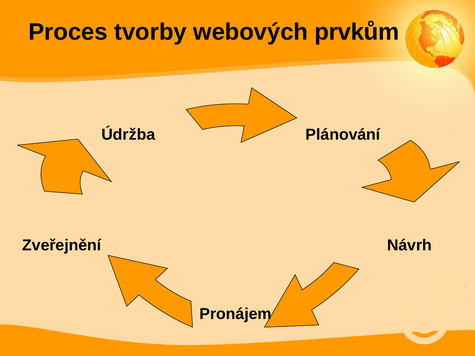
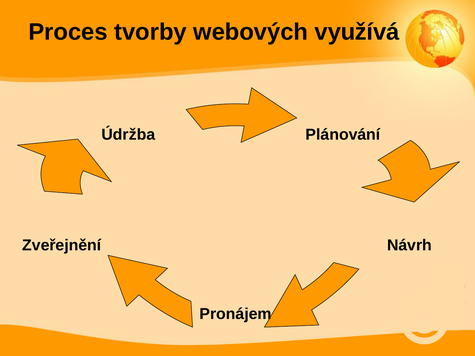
prvkům: prvkům -> využívá
